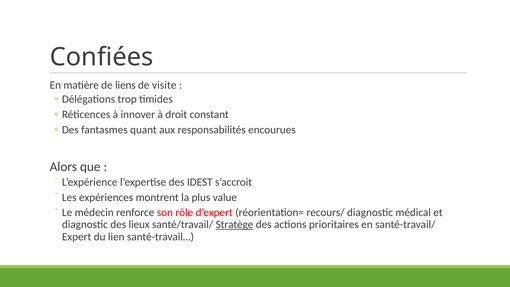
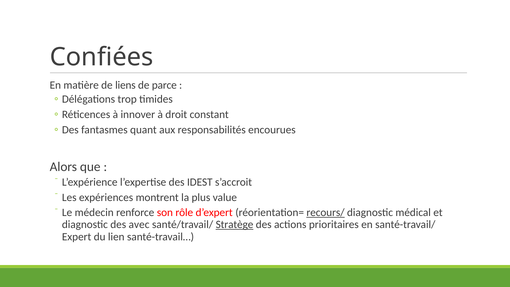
visite: visite -> parce
recours/ underline: none -> present
lieux: lieux -> avec
